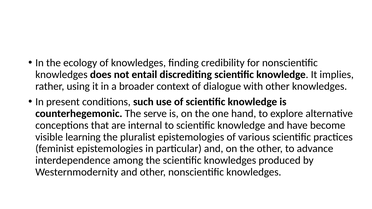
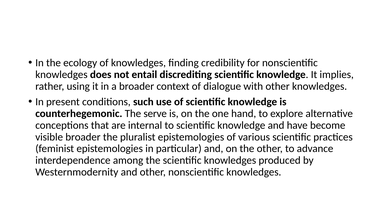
visible learning: learning -> broader
